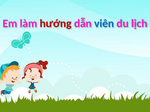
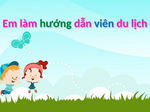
hướng colour: red -> green
